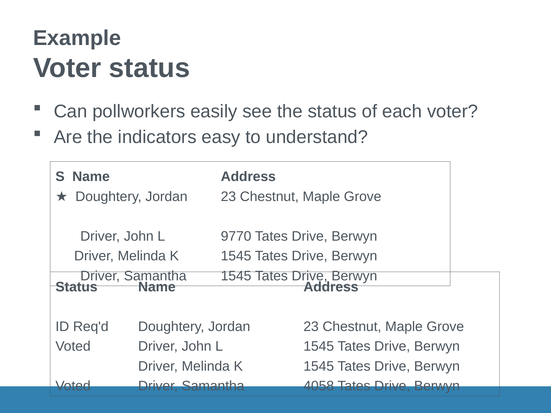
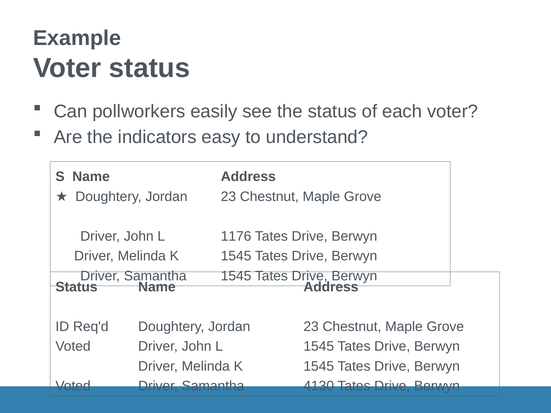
9770: 9770 -> 1176
4058: 4058 -> 4130
